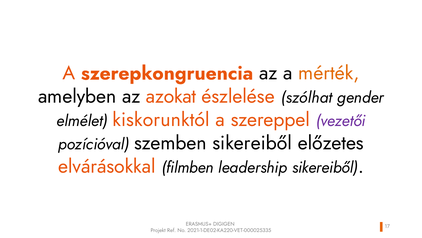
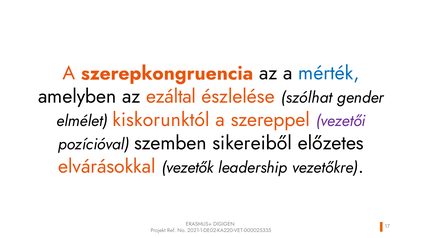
mérték colour: orange -> blue
azokat: azokat -> ezáltal
filmben: filmben -> vezetők
leadership sikereiből: sikereiből -> vezetőkre
